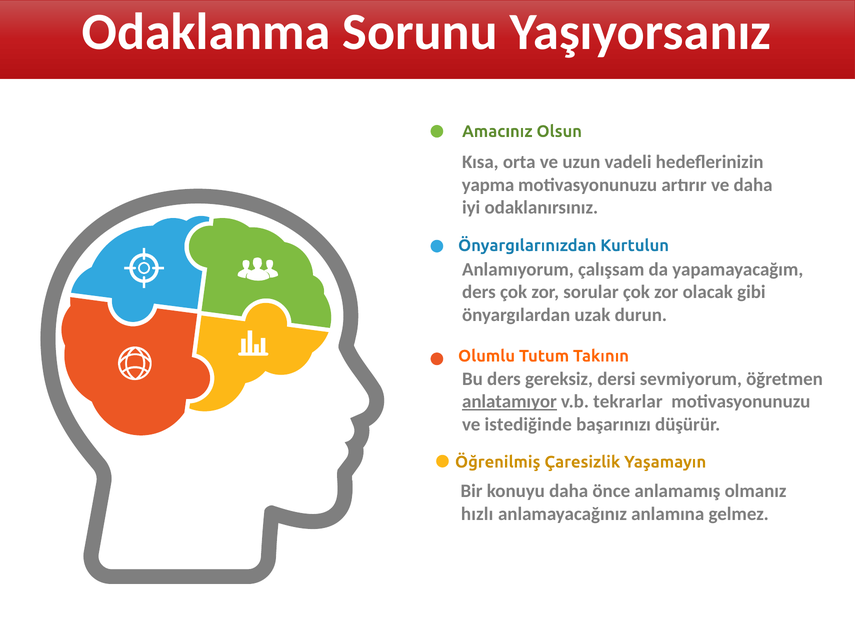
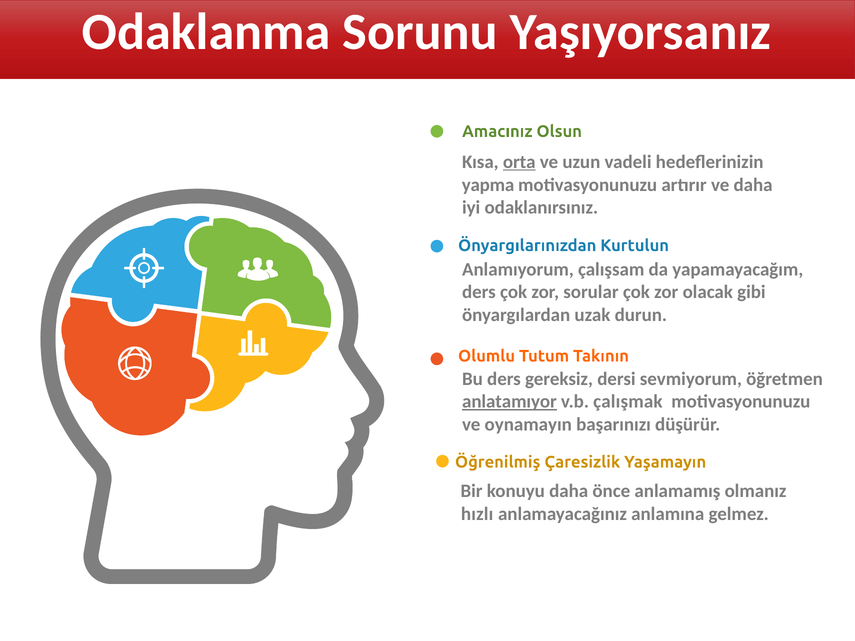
orta underline: none -> present
tekrarlar: tekrarlar -> çalışmak
istediğinde: istediğinde -> oynamayın
